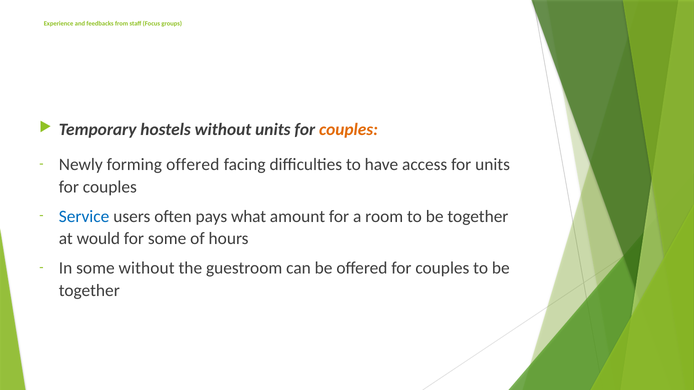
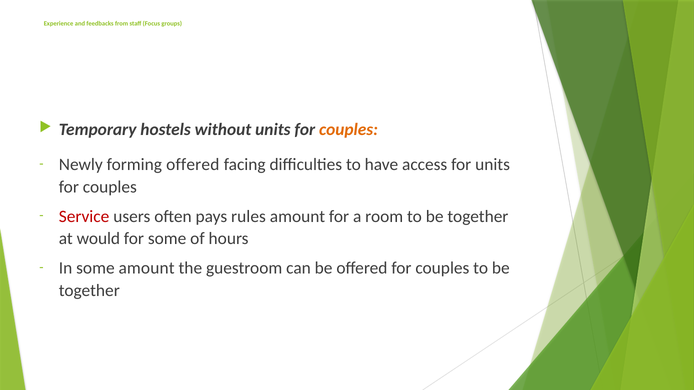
Service colour: blue -> red
what: what -> rules
some without: without -> amount
